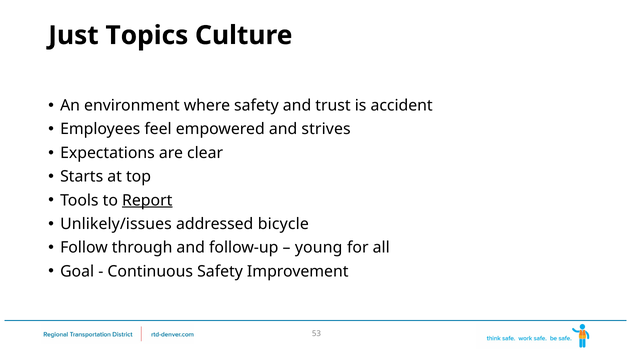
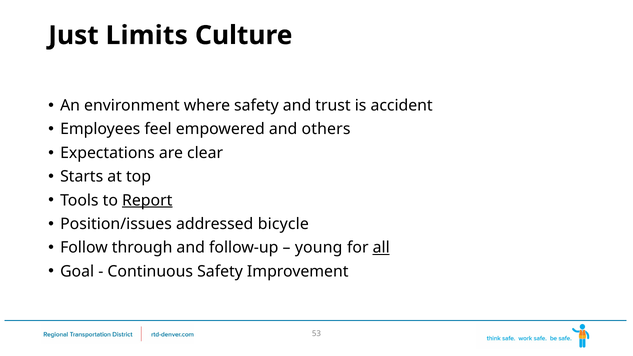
Topics: Topics -> Limits
strives: strives -> others
Unlikely/issues: Unlikely/issues -> Position/issues
all underline: none -> present
